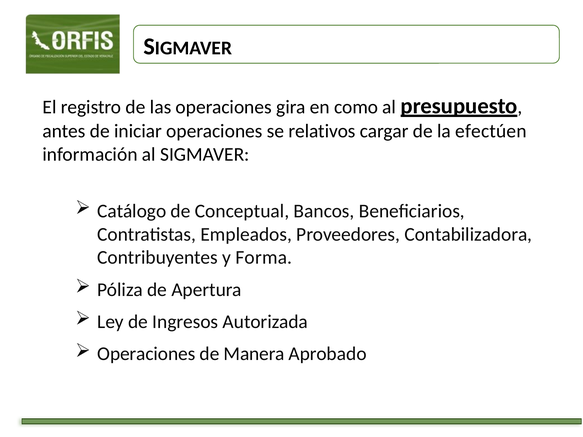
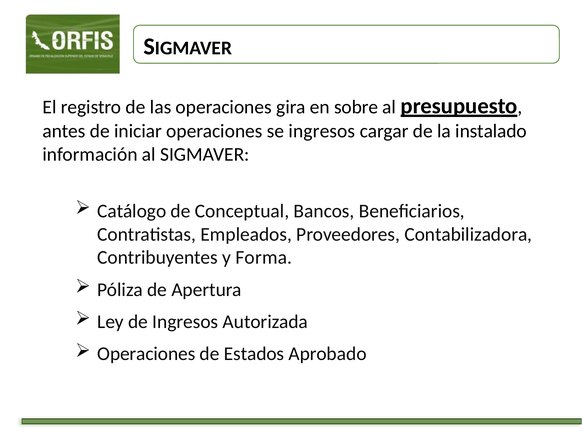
como: como -> sobre
se relativos: relativos -> ingresos
efectúen: efectúen -> instalado
Manera: Manera -> Estados
